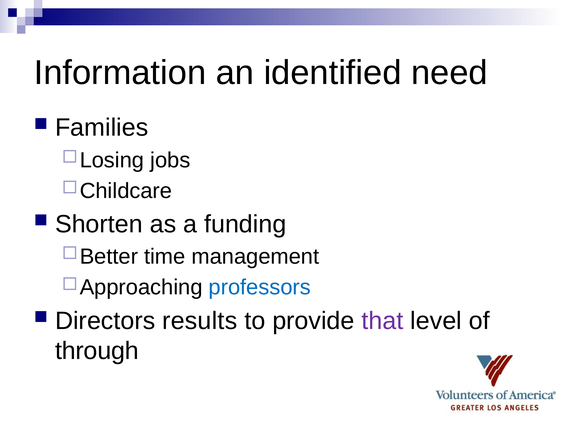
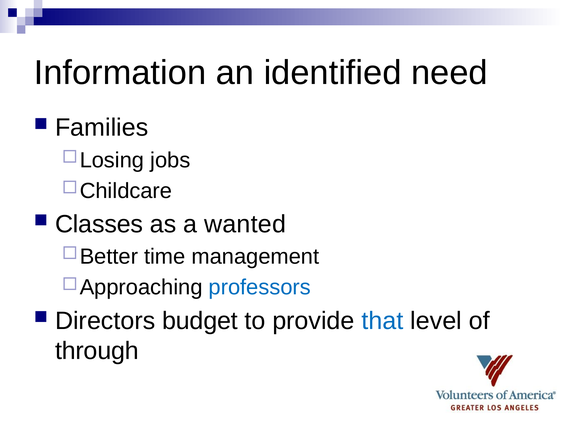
Shorten: Shorten -> Classes
funding: funding -> wanted
results: results -> budget
that colour: purple -> blue
